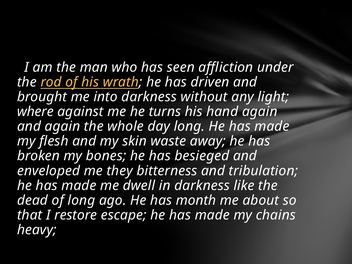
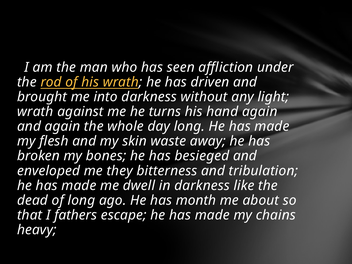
where at (35, 112): where -> wrath
restore: restore -> fathers
